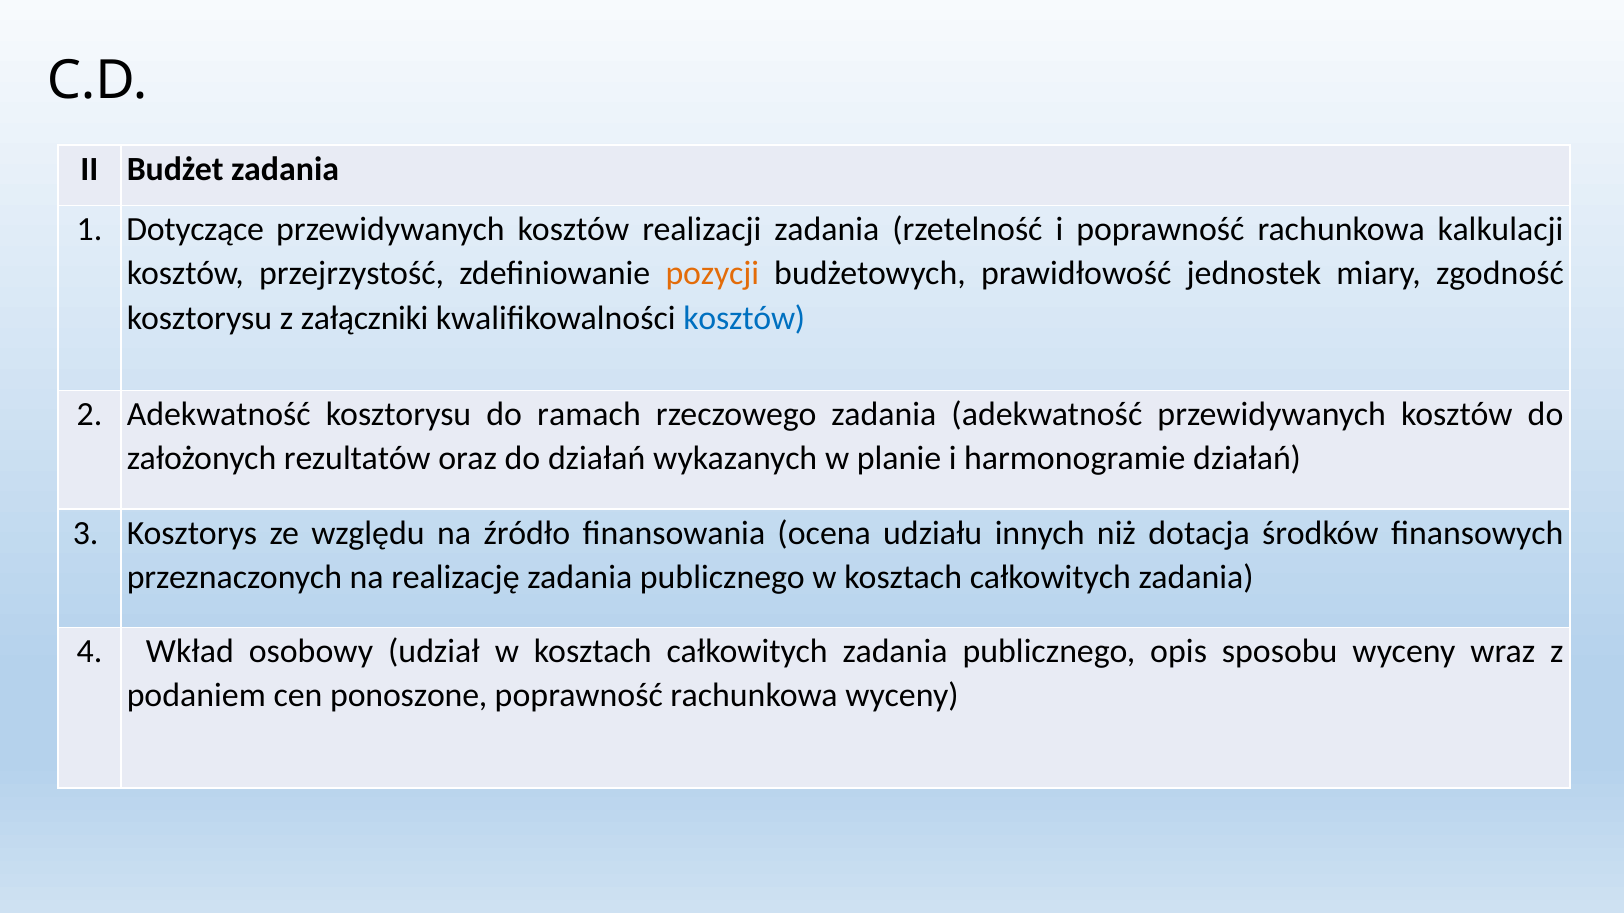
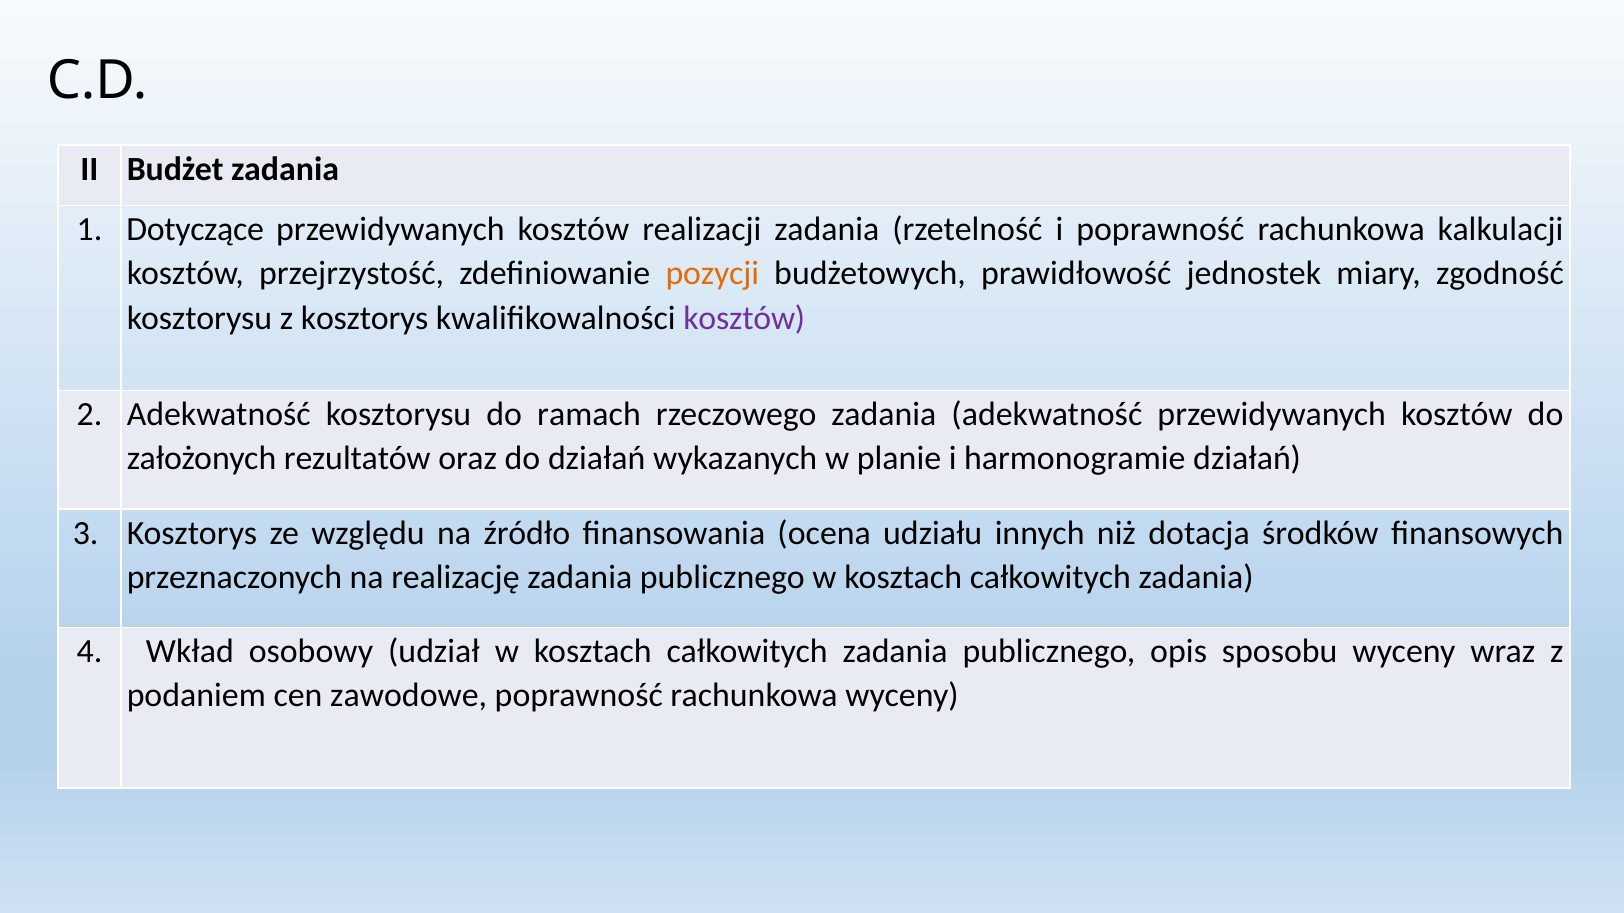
z załączniki: załączniki -> kosztorys
kosztów at (744, 318) colour: blue -> purple
ponoszone: ponoszone -> zawodowe
